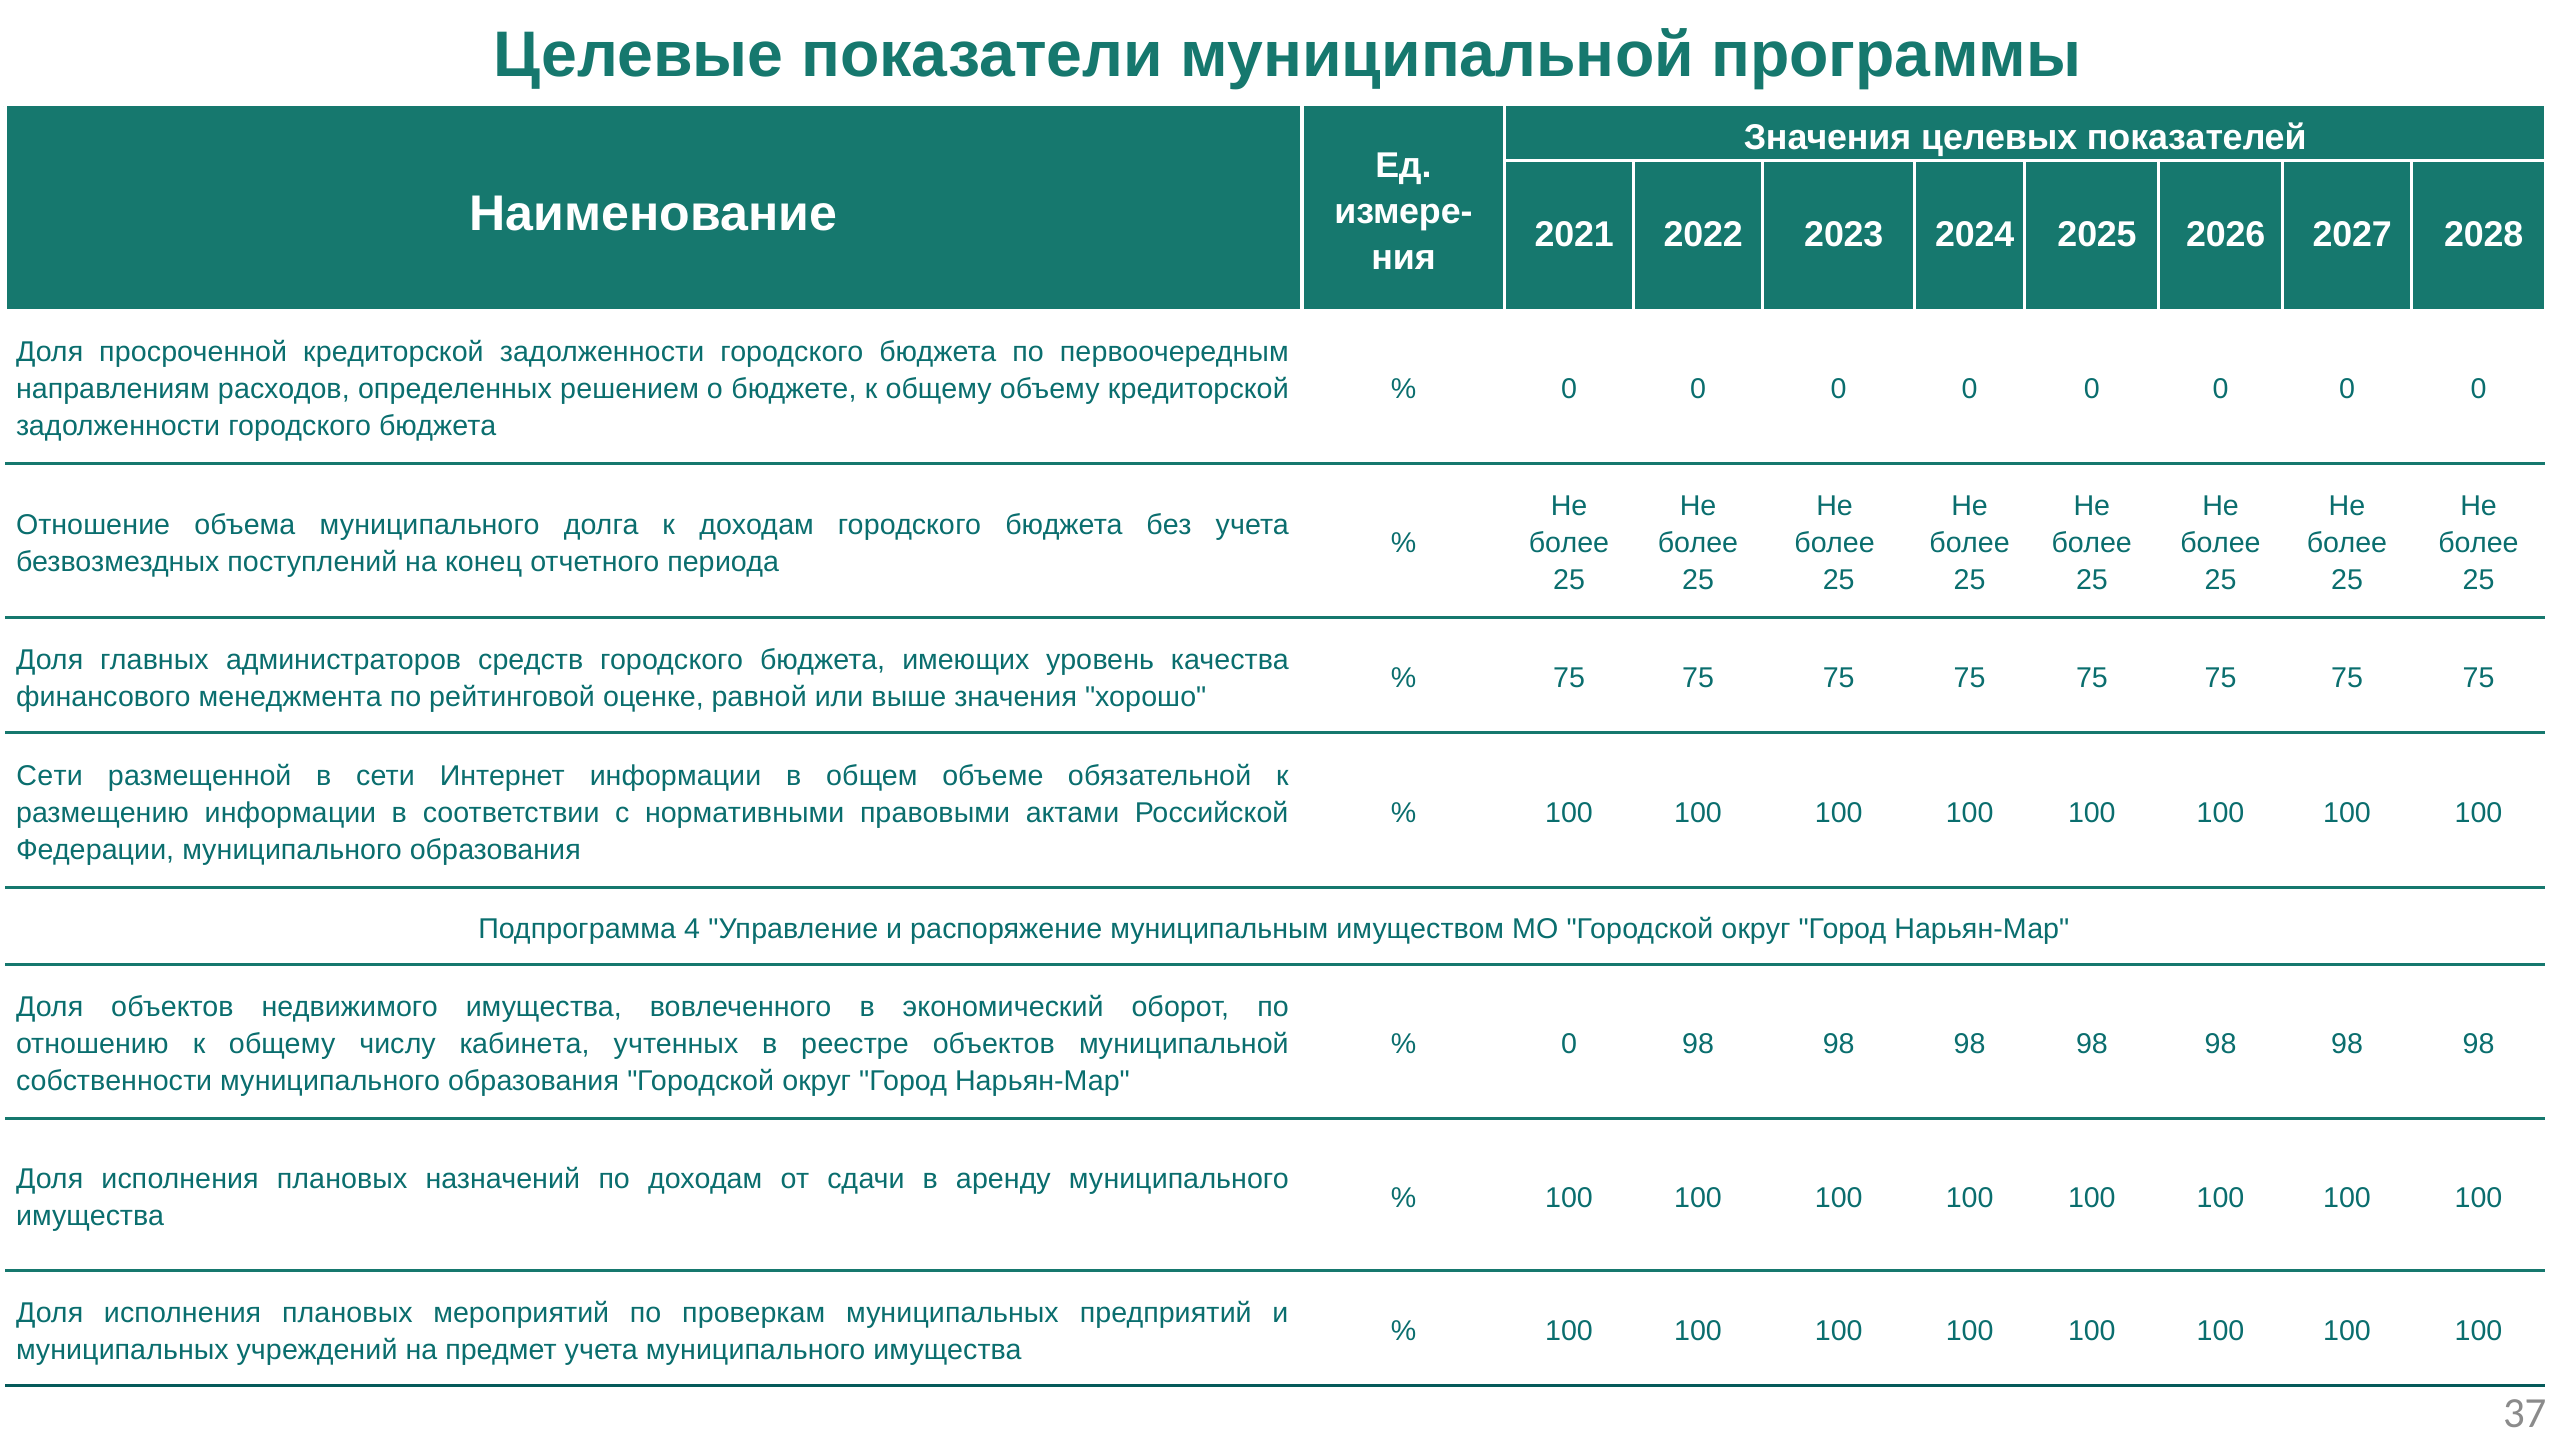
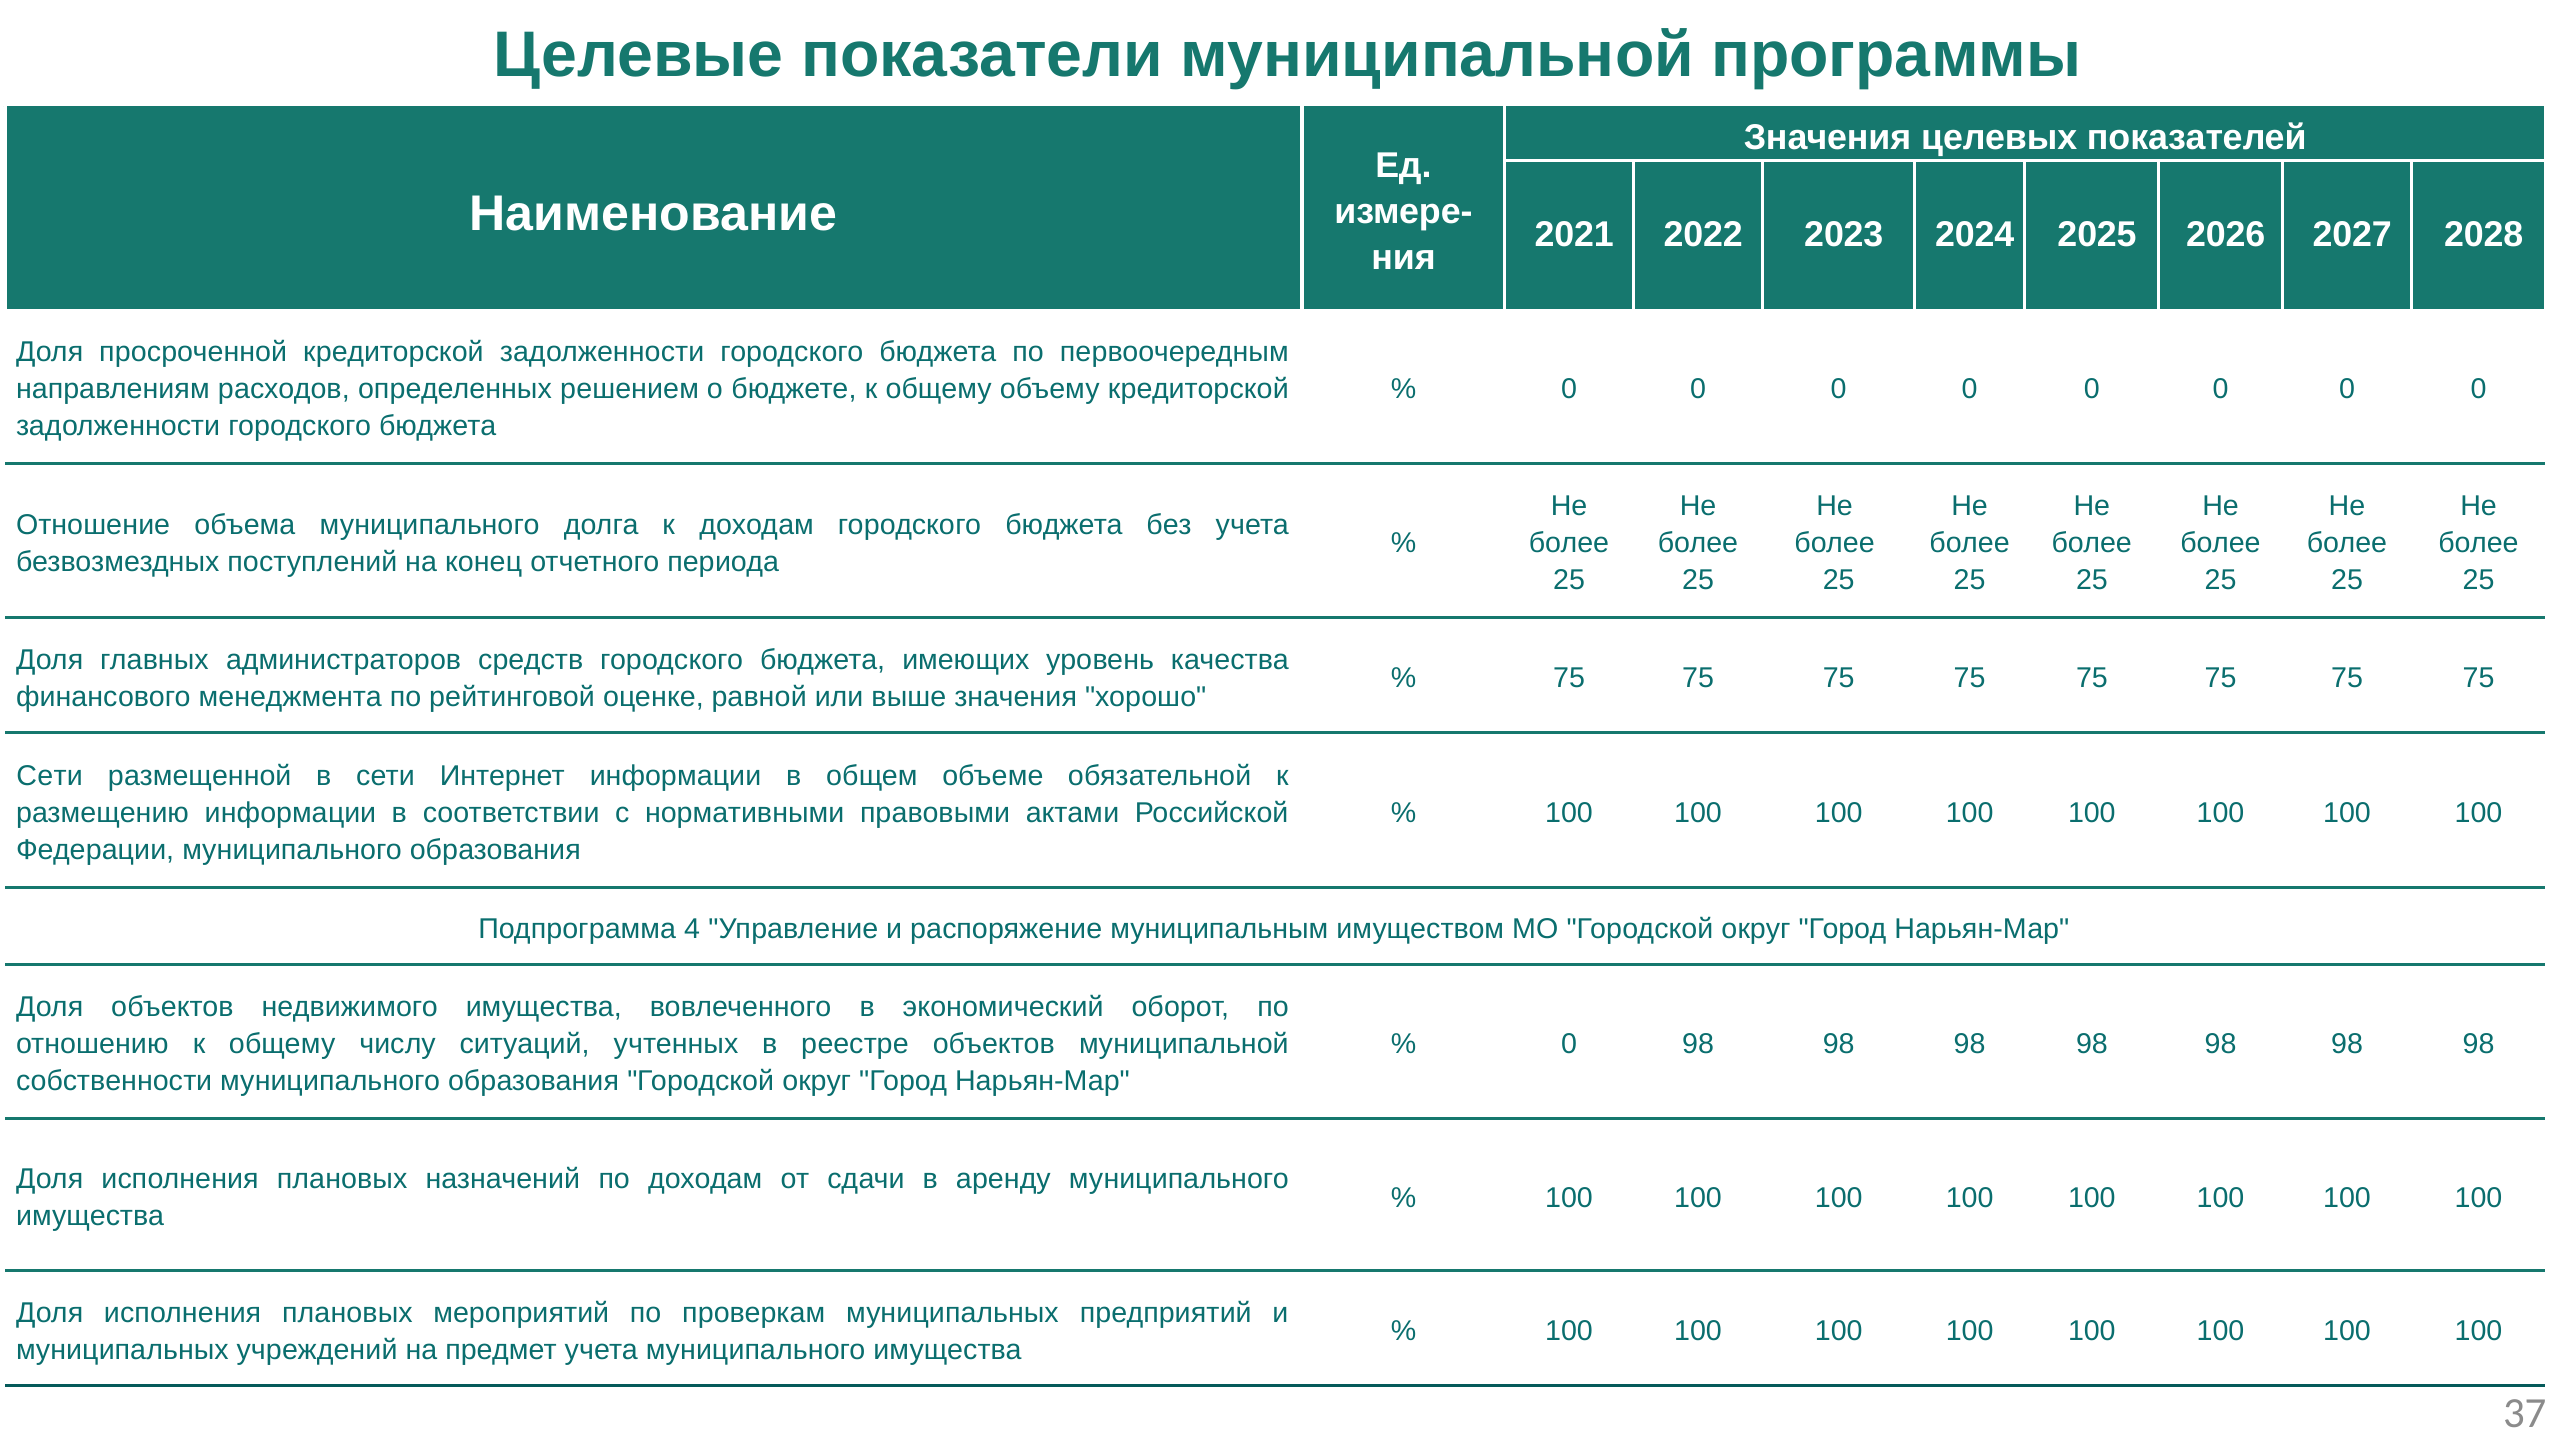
кабинета: кабинета -> ситуаций
